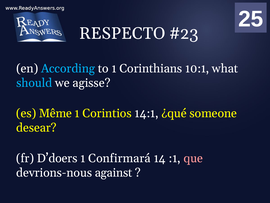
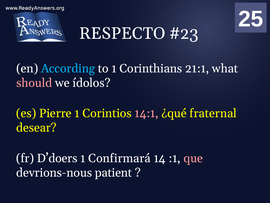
10:1: 10:1 -> 21:1
should colour: light blue -> pink
agisse: agisse -> ídolos
Même: Même -> Pierre
14:1 colour: white -> pink
someone: someone -> fraternal
against: against -> patient
